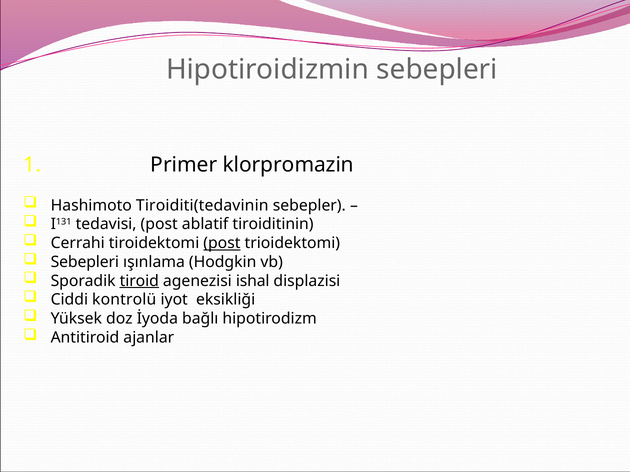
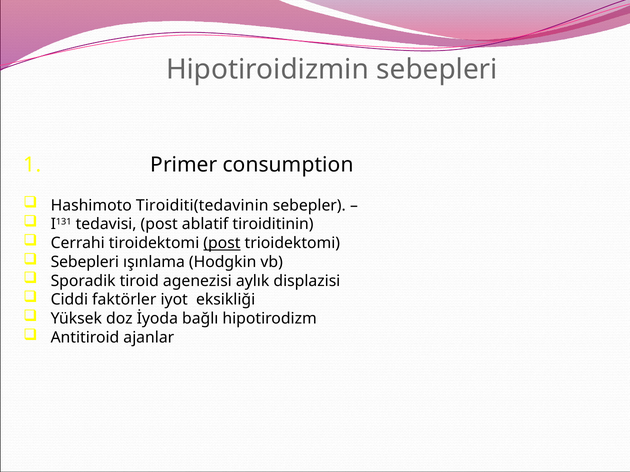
klorpromazin: klorpromazin -> consumption
tiroid underline: present -> none
ishal: ishal -> aylık
kontrolü: kontrolü -> faktörler
